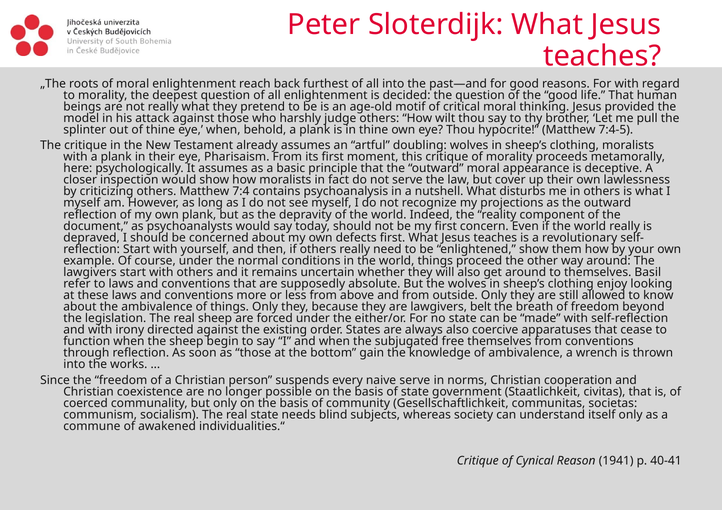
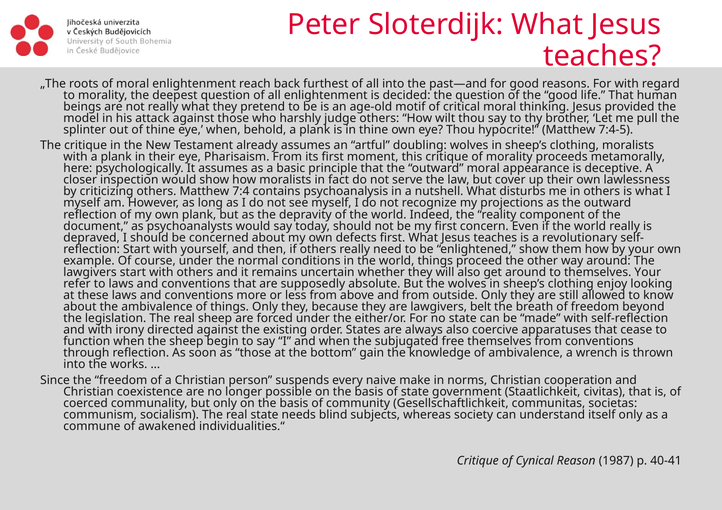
themselves Basil: Basil -> Your
naive serve: serve -> make
1941: 1941 -> 1987
